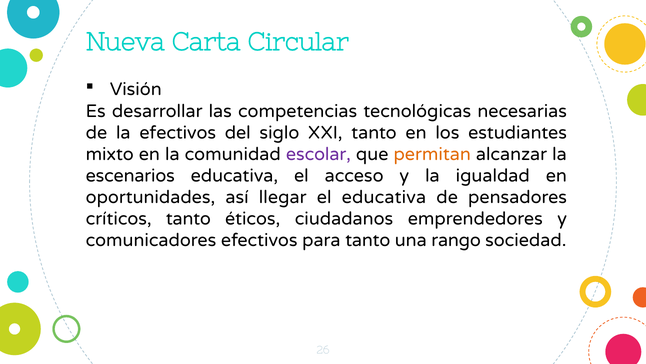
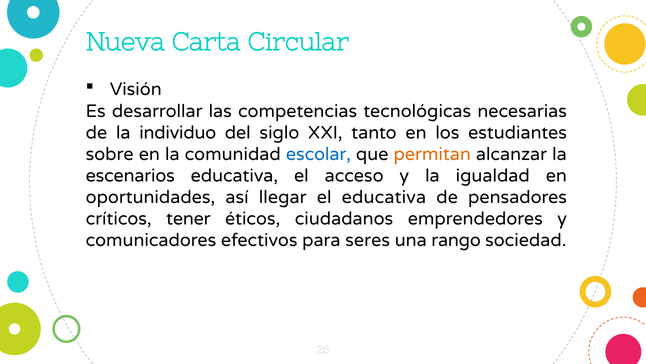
la efectivos: efectivos -> individuo
mixto: mixto -> sobre
escolar colour: purple -> blue
críticos tanto: tanto -> tener
para tanto: tanto -> seres
